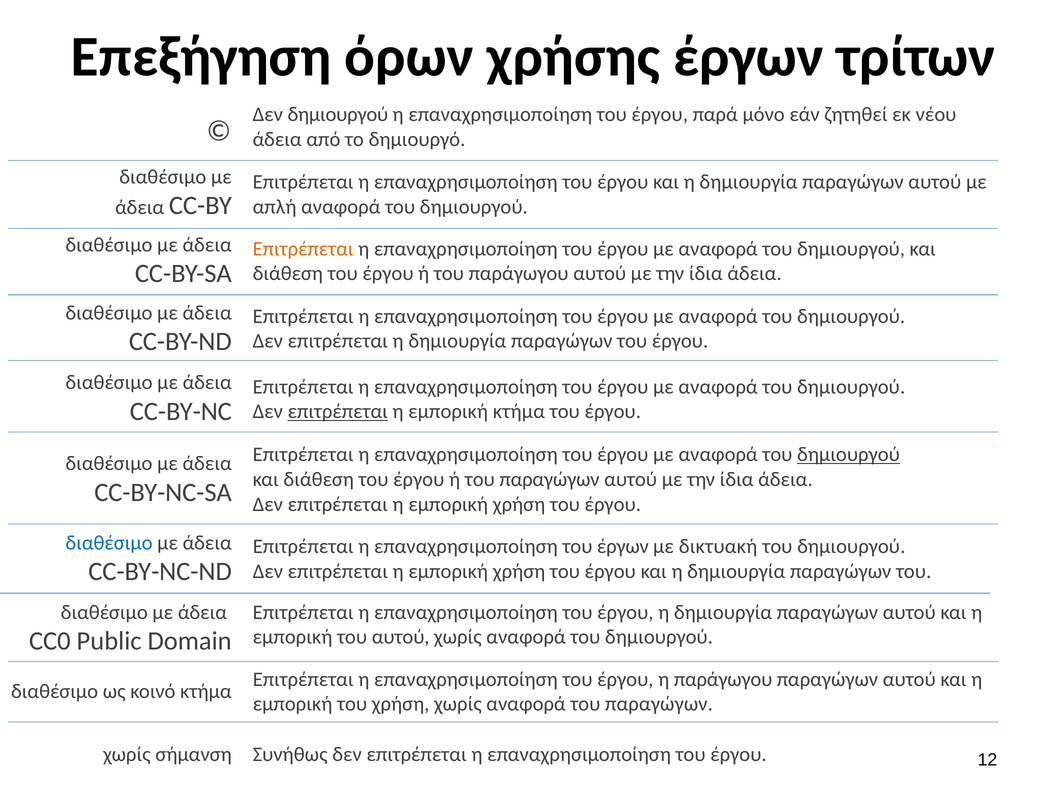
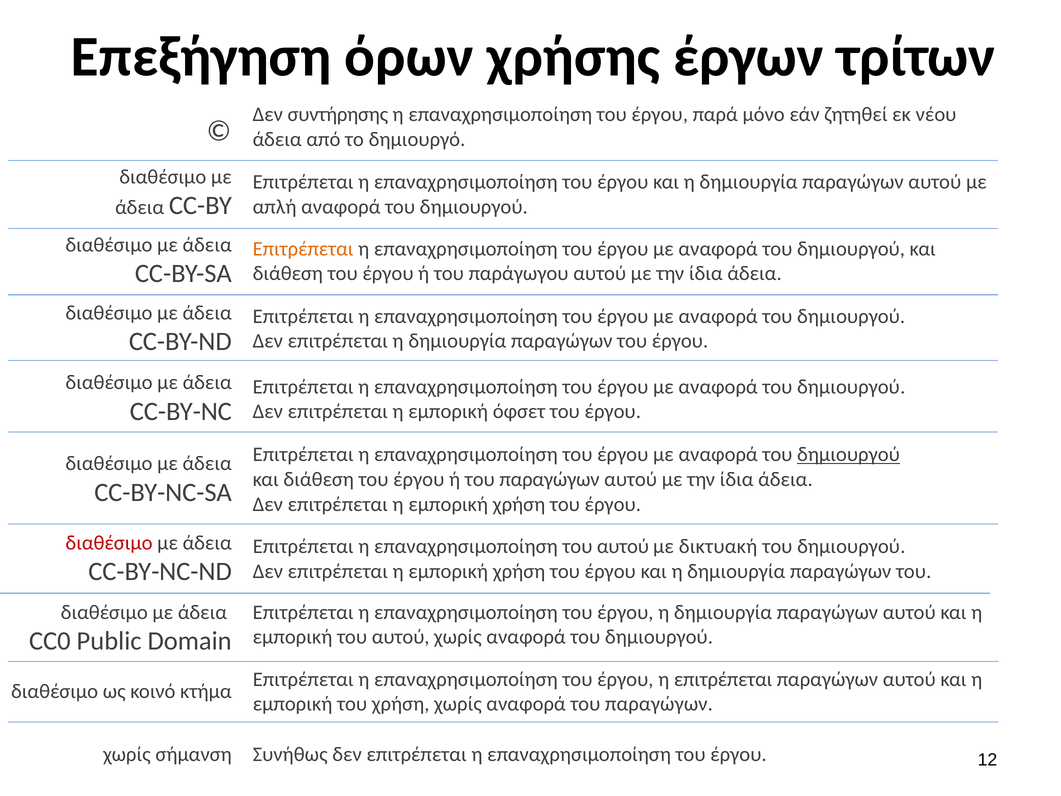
Δεν δημιουργού: δημιουργού -> συντήρησης
επιτρέπεται at (338, 411) underline: present -> none
εμπορική κτήμα: κτήμα -> όφσετ
διαθέσιμο at (109, 543) colour: blue -> red
επαναχρησιμοποίηση του έργων: έργων -> αυτού
η παράγωγου: παράγωγου -> επιτρέπεται
